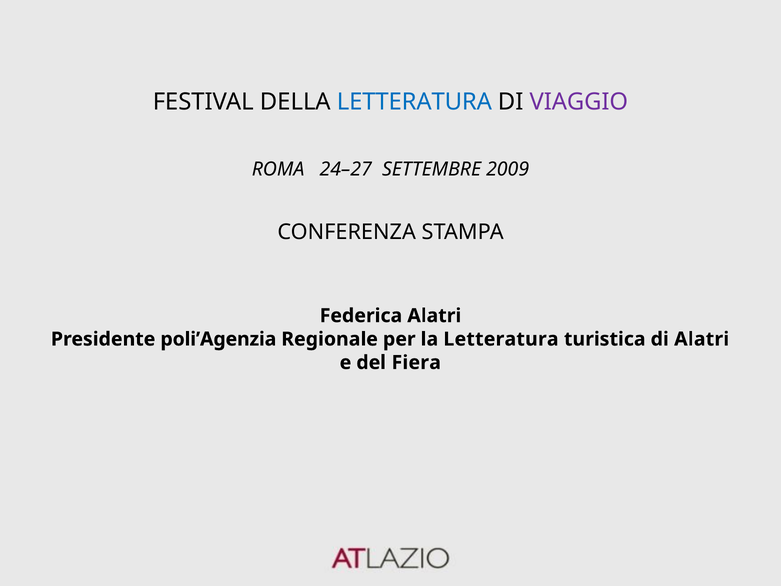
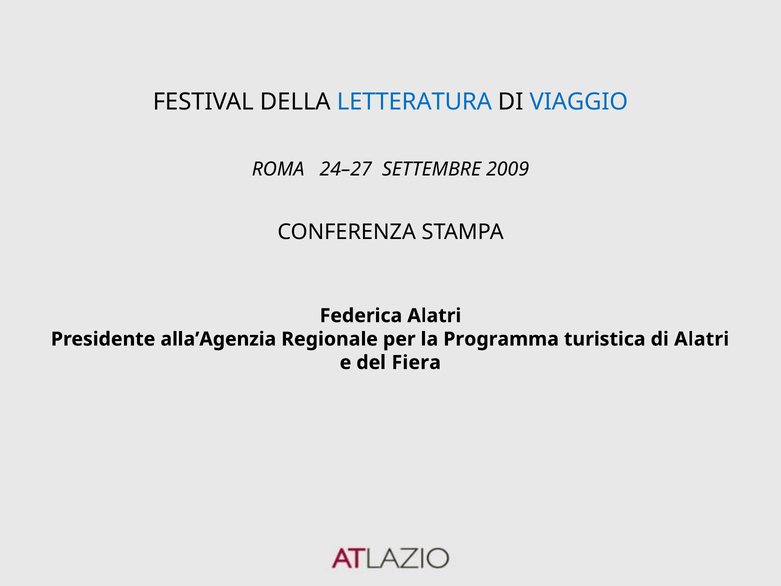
VIAGGIO colour: purple -> blue
poli’Agenzia: poli’Agenzia -> alla’Agenzia
la Letteratura: Letteratura -> Programma
